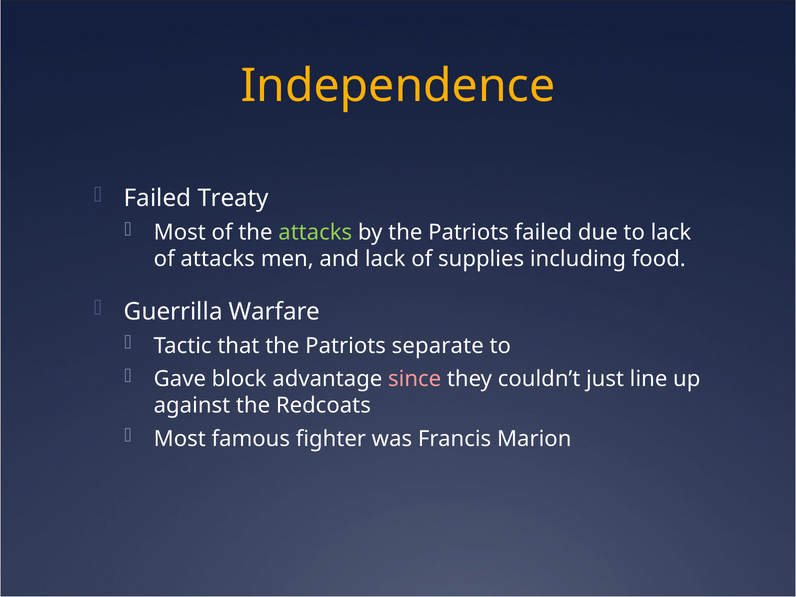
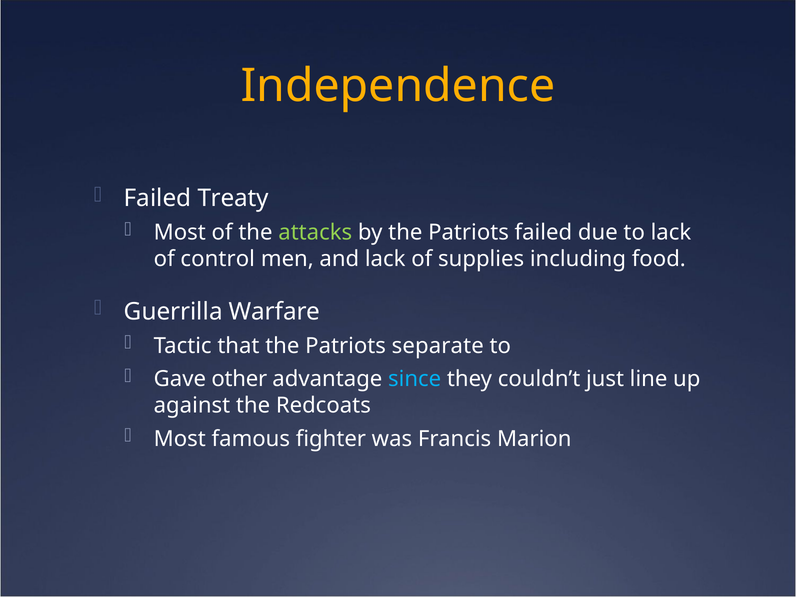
of attacks: attacks -> control
block: block -> other
since colour: pink -> light blue
